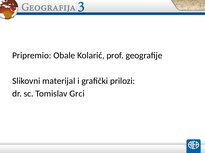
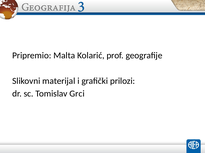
Obale: Obale -> Malta
